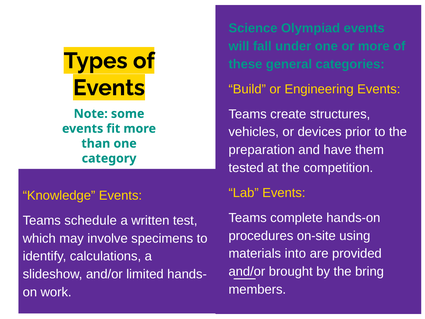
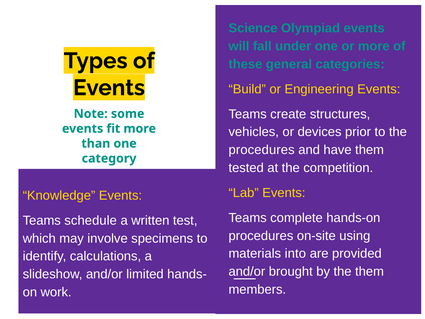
preparation at (262, 150): preparation -> procedures
the bring: bring -> them
